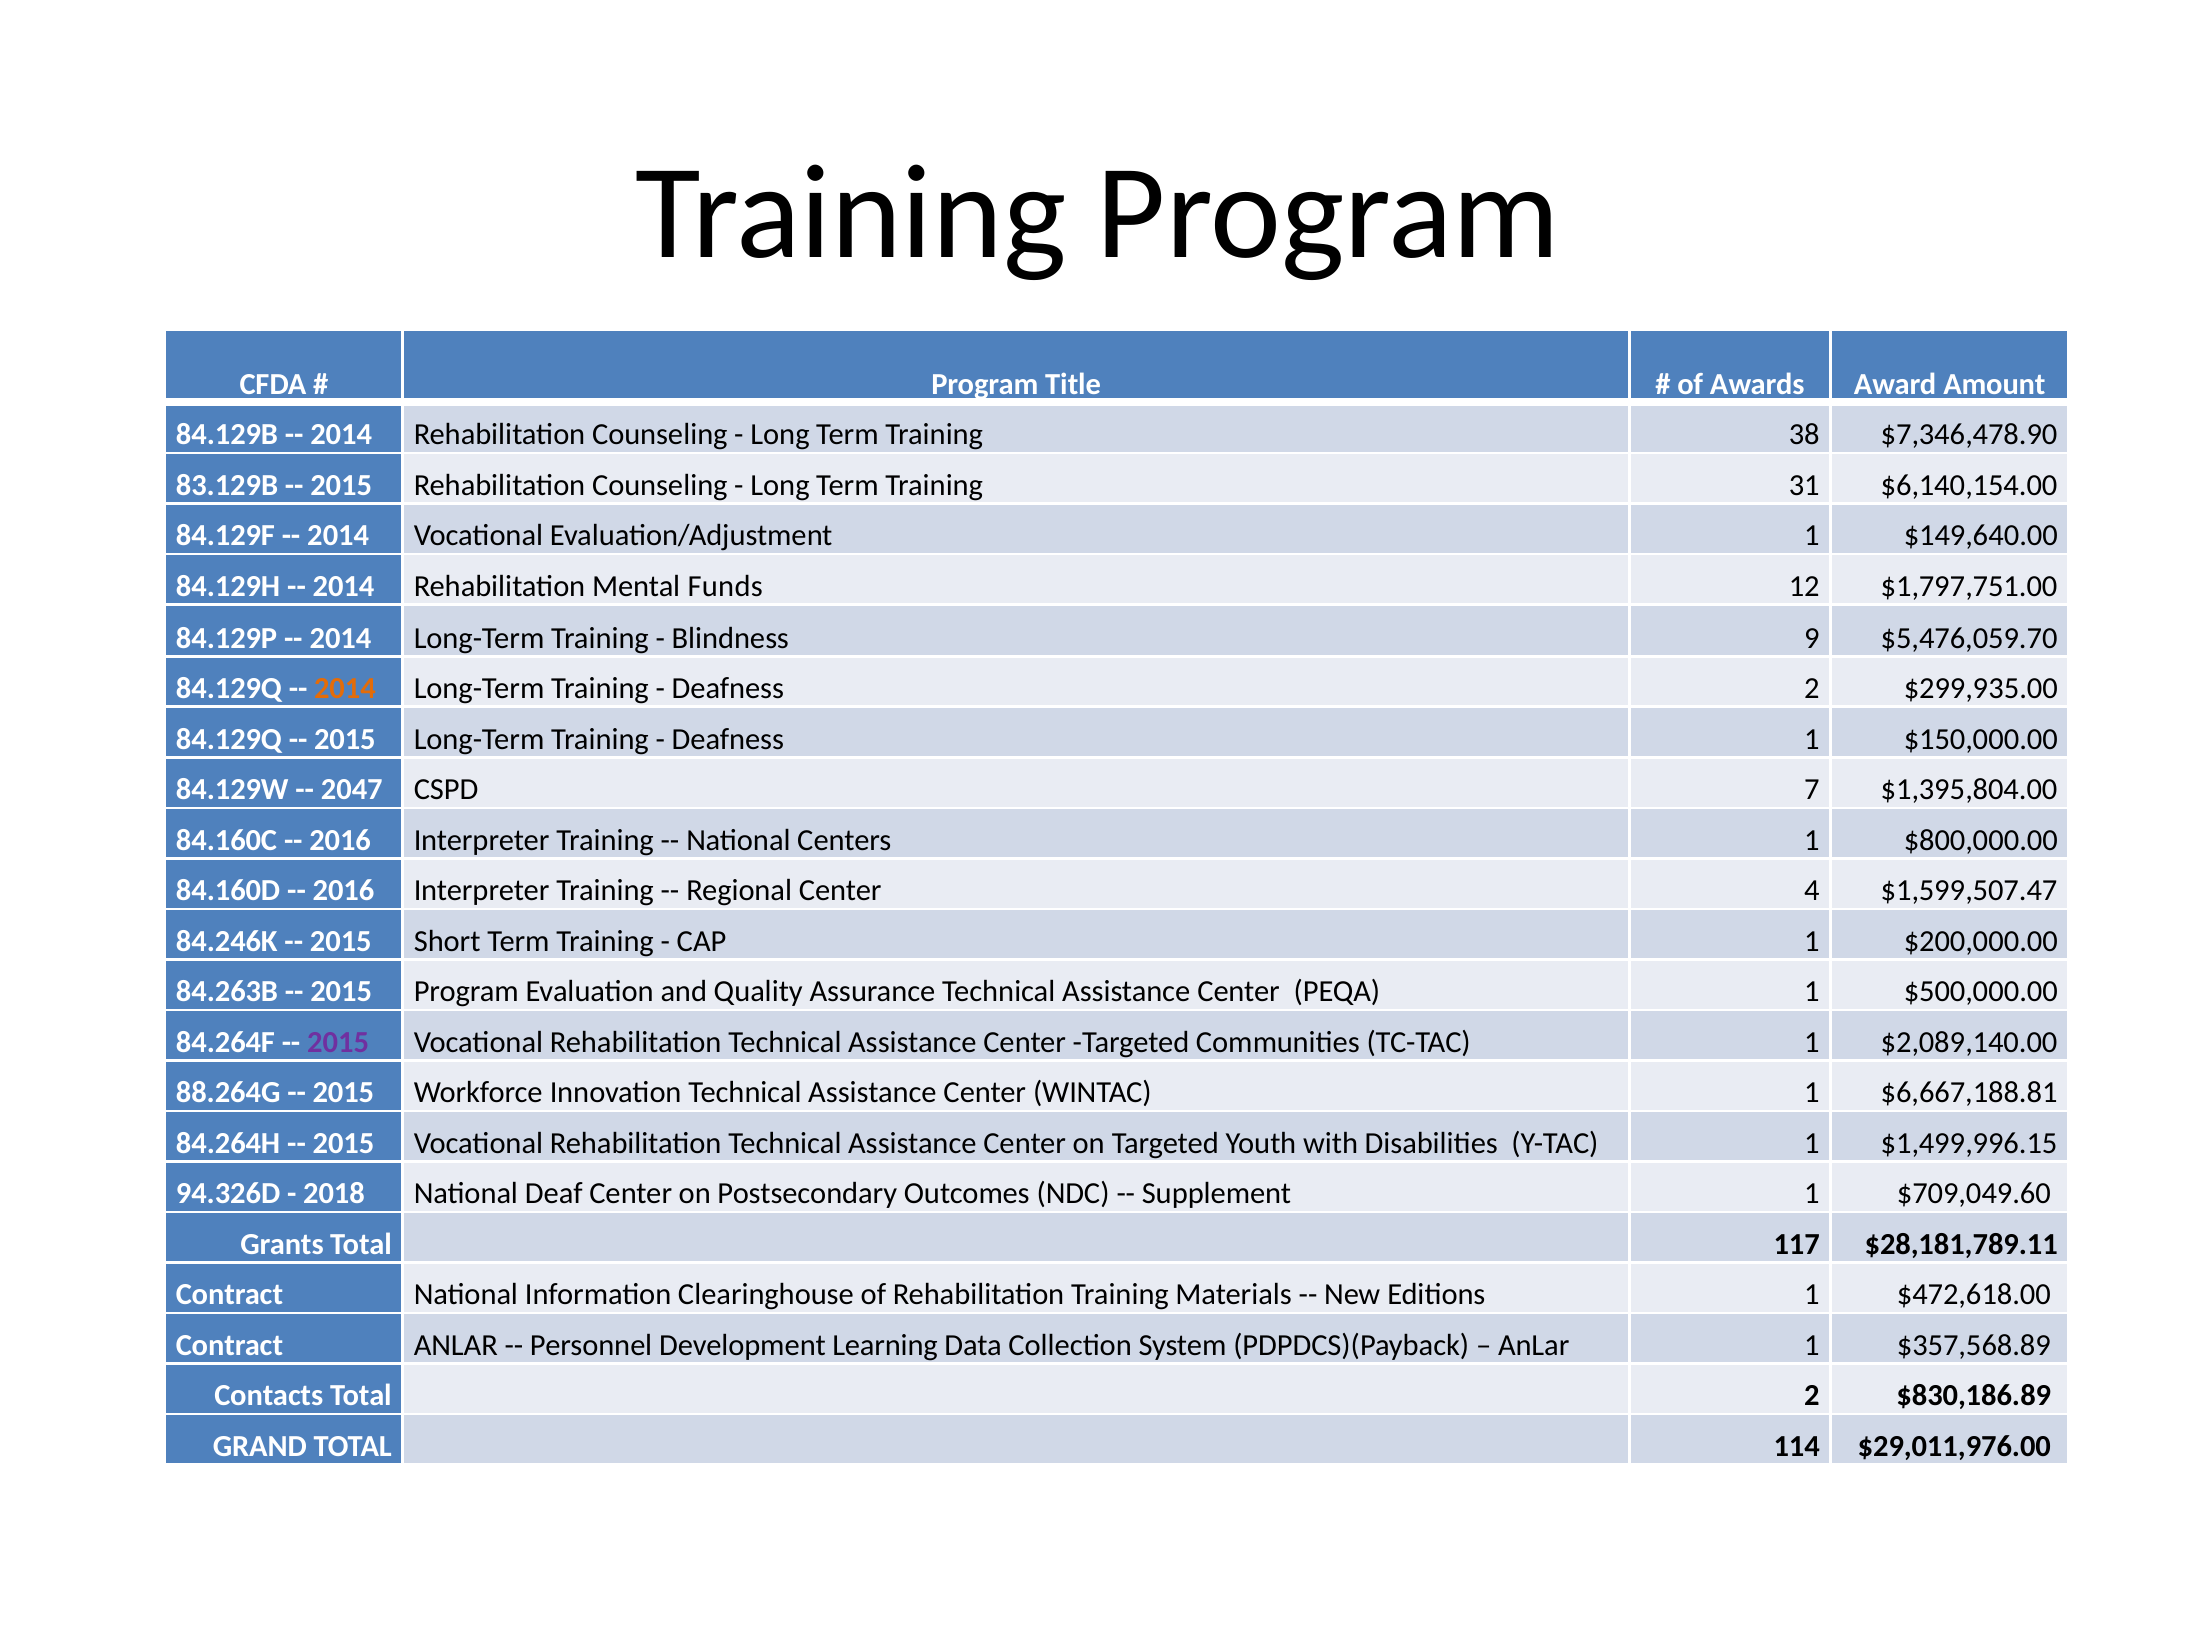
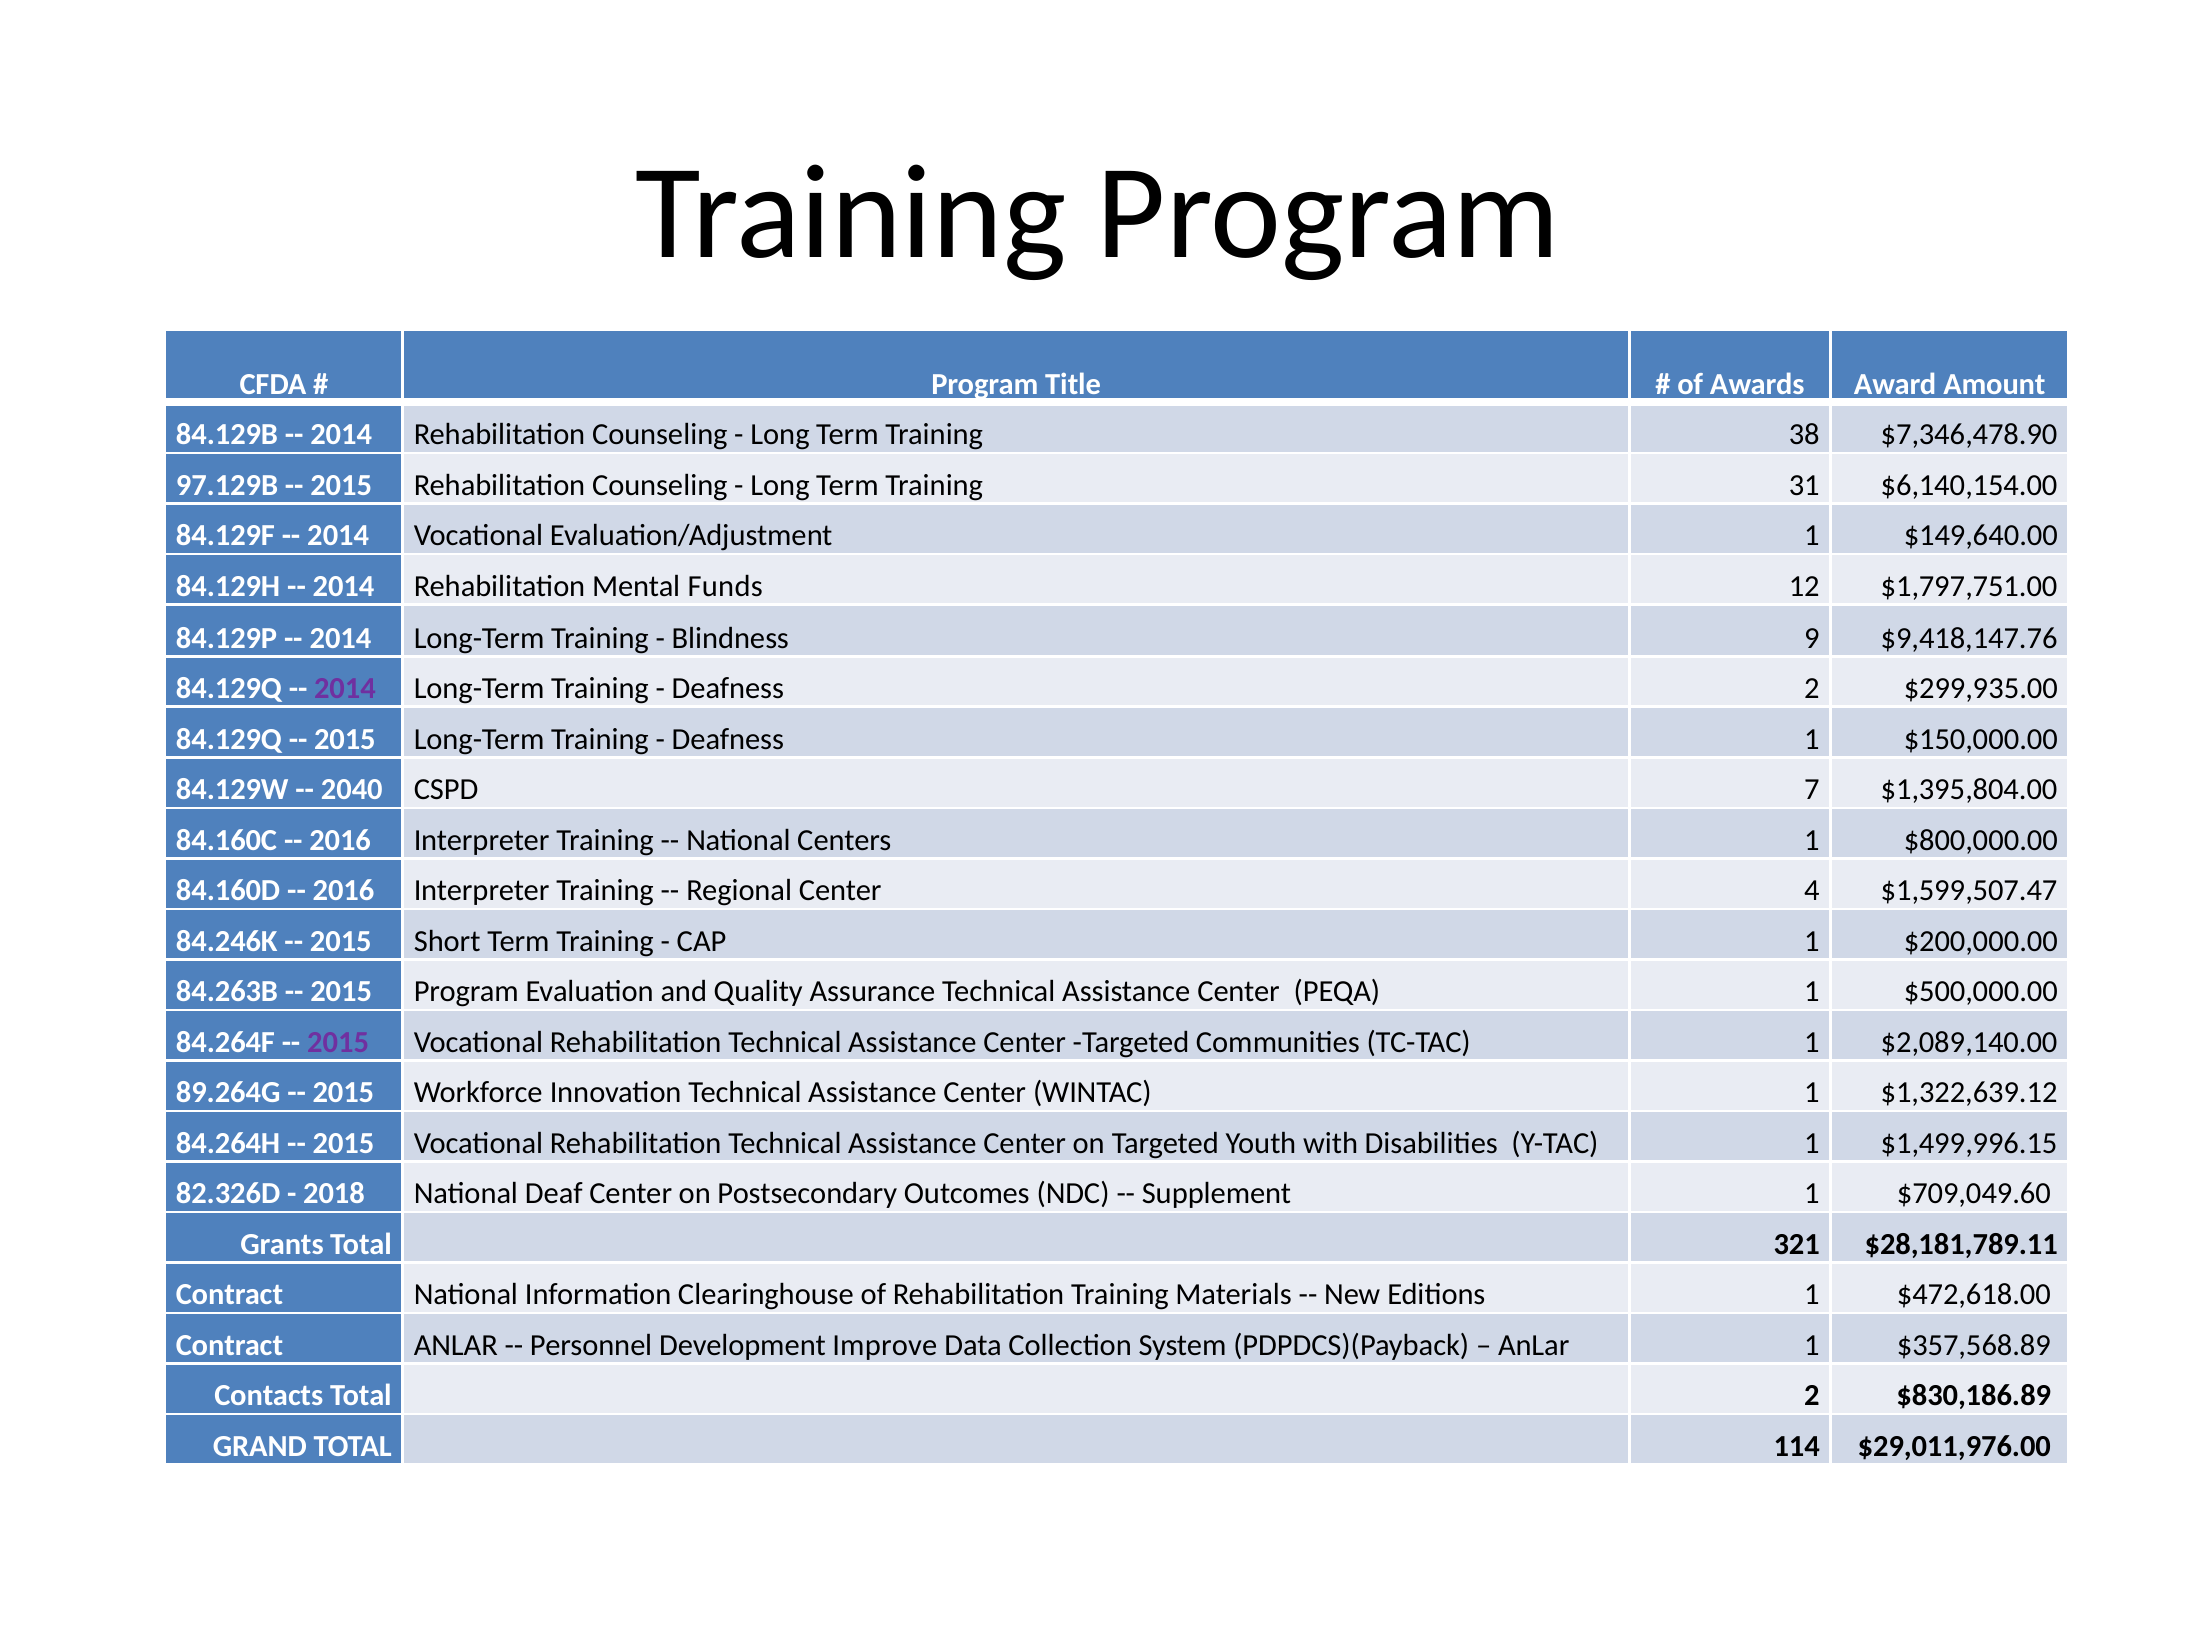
83.129B: 83.129B -> 97.129B
$5,476,059.70: $5,476,059.70 -> $9,418,147.76
2014 at (345, 688) colour: orange -> purple
2047: 2047 -> 2040
88.264G: 88.264G -> 89.264G
$6,667,188.81: $6,667,188.81 -> $1,322,639.12
94.326D: 94.326D -> 82.326D
117: 117 -> 321
Learning: Learning -> Improve
